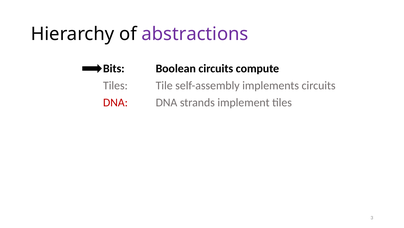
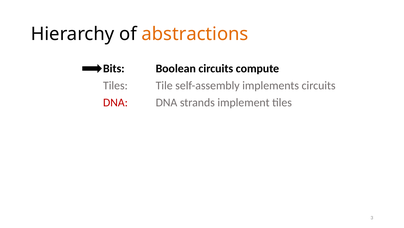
abstractions colour: purple -> orange
